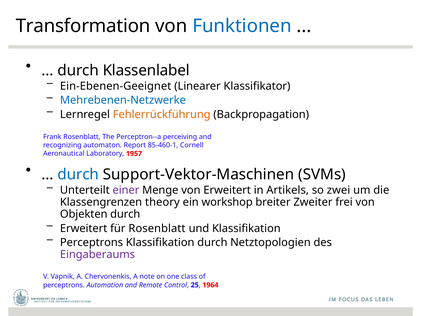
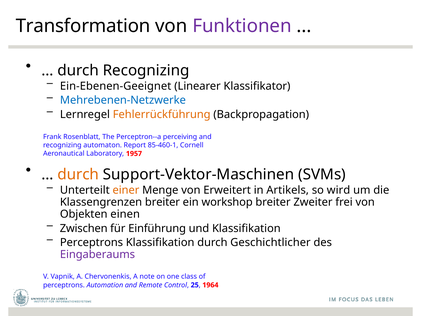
Funktionen colour: blue -> purple
durch Klassenlabel: Klassenlabel -> Recognizing
durch at (78, 174) colour: blue -> orange
einer colour: purple -> orange
zwei: zwei -> wird
Klassengrenzen theory: theory -> breiter
Objekten durch: durch -> einen
Erweitert at (84, 228): Erweitert -> Zwischen
für Rosenblatt: Rosenblatt -> Einführung
Netztopologien: Netztopologien -> Geschichtlicher
